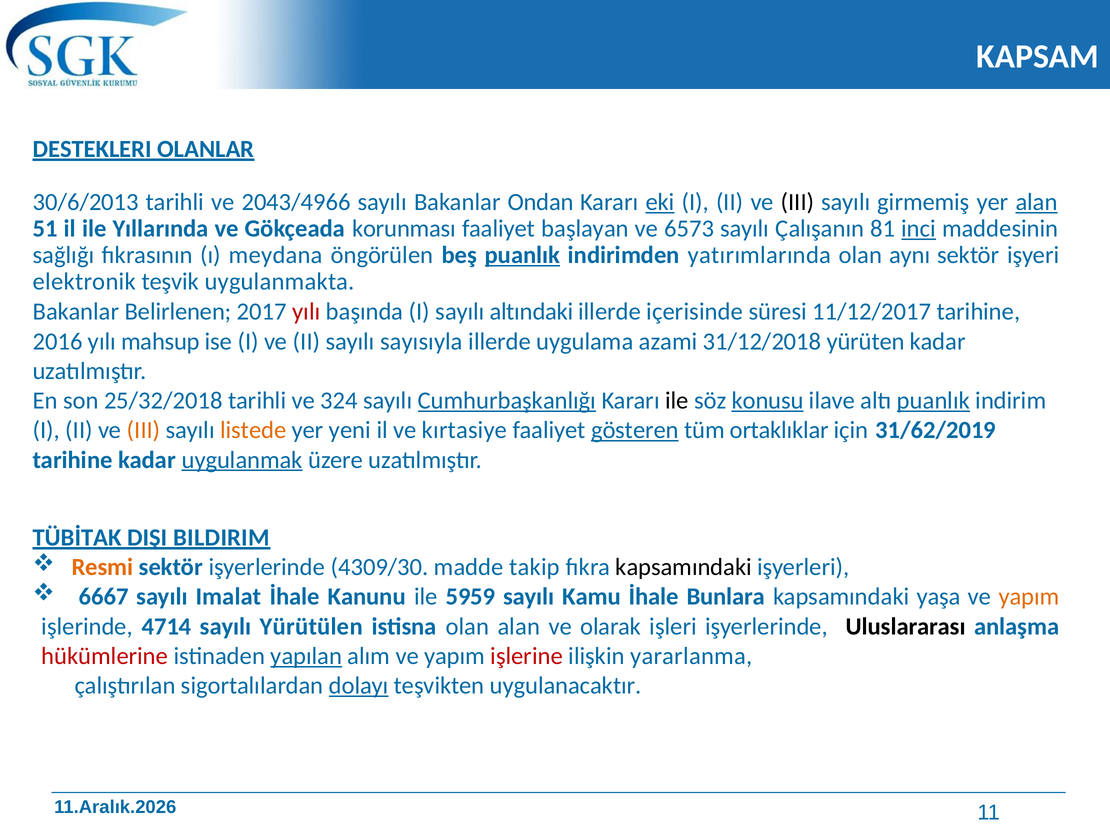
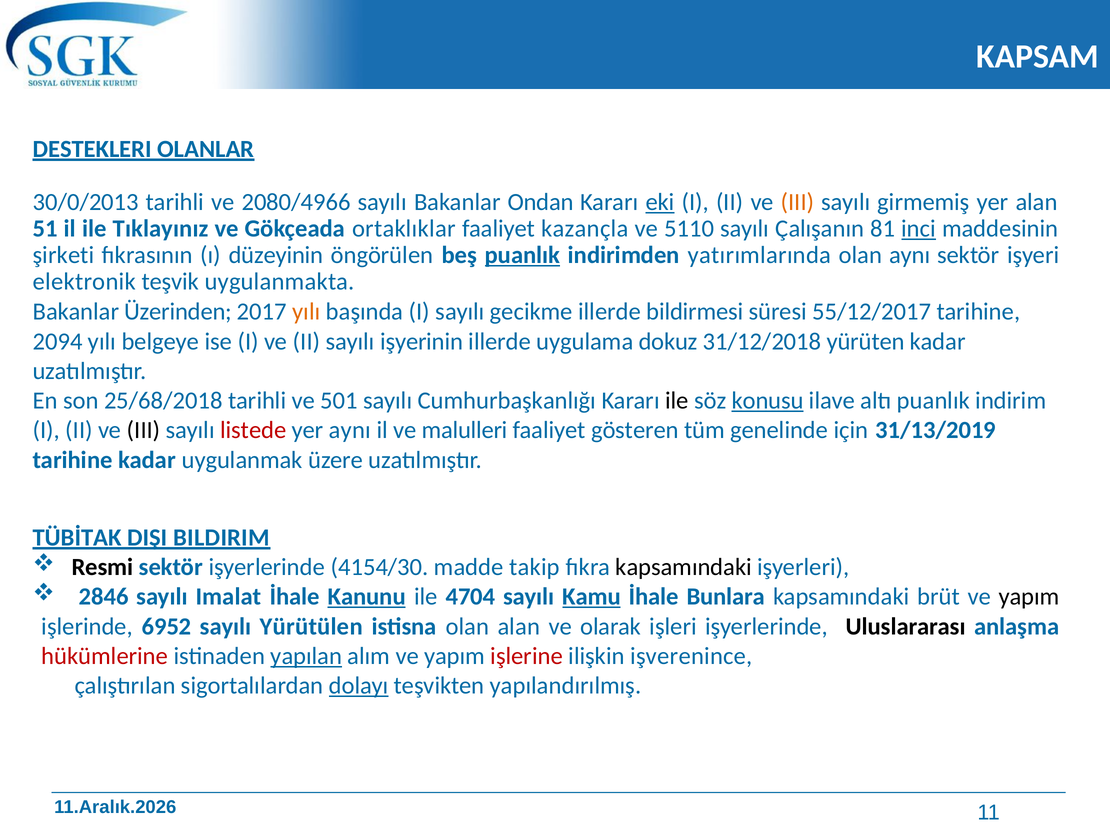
30/6/2013: 30/6/2013 -> 30/0/2013
2043/4966: 2043/4966 -> 2080/4966
III at (798, 202) colour: black -> orange
alan at (1037, 202) underline: present -> none
Yıllarında: Yıllarında -> Tıklayınız
korunması: korunması -> ortaklıklar
başlayan: başlayan -> kazançla
6573: 6573 -> 5110
sağlığı: sağlığı -> şirketi
meydana: meydana -> düzeyinin
Belirlenen: Belirlenen -> Üzerinden
yılı at (306, 312) colour: red -> orange
altındaki: altındaki -> gecikme
içerisinde: içerisinde -> bildirmesi
11/12/2017: 11/12/2017 -> 55/12/2017
2016: 2016 -> 2094
mahsup: mahsup -> belgeye
sayısıyla: sayısıyla -> işyerinin
azami: azami -> dokuz
25/32/2018: 25/32/2018 -> 25/68/2018
324: 324 -> 501
Cumhurbaşkanlığı underline: present -> none
puanlık at (933, 400) underline: present -> none
III at (144, 430) colour: orange -> black
listede colour: orange -> red
yer yeni: yeni -> aynı
kırtasiye: kırtasiye -> malulleri
gösteren underline: present -> none
ortaklıklar: ortaklıklar -> genelinde
31/62/2019: 31/62/2019 -> 31/13/2019
uygulanmak underline: present -> none
Resmi colour: orange -> black
4309/30: 4309/30 -> 4154/30
6667: 6667 -> 2846
Kanunu underline: none -> present
5959: 5959 -> 4704
Kamu underline: none -> present
yaşa: yaşa -> brüt
yapım at (1029, 596) colour: orange -> black
4714: 4714 -> 6952
yararlanma: yararlanma -> işverenince
uygulanacaktır: uygulanacaktır -> yapılandırılmış
